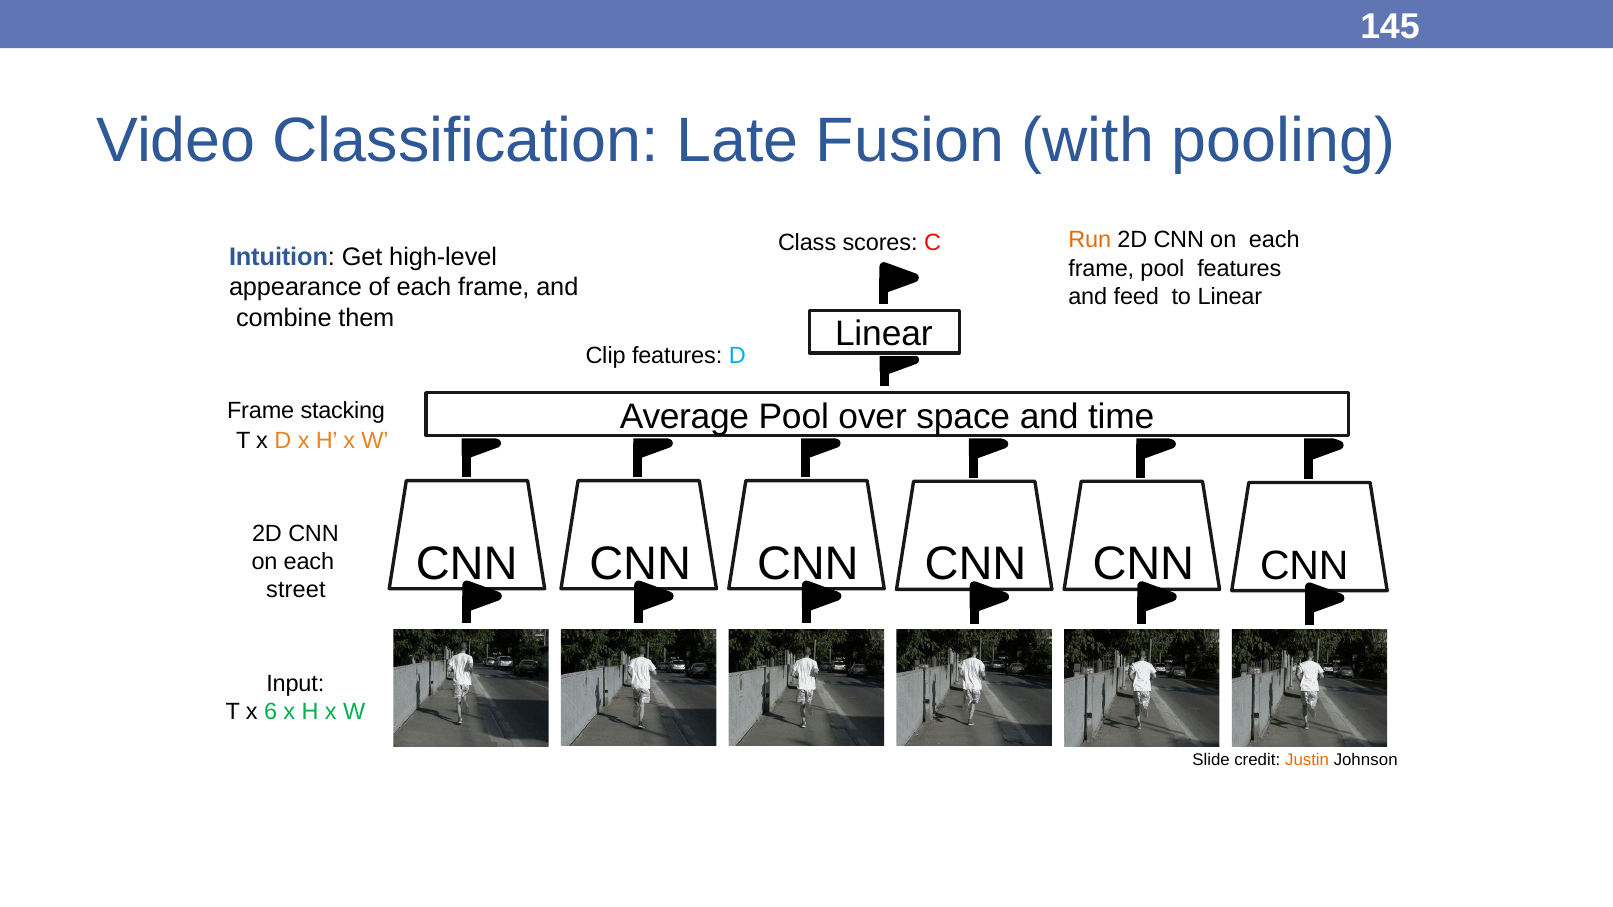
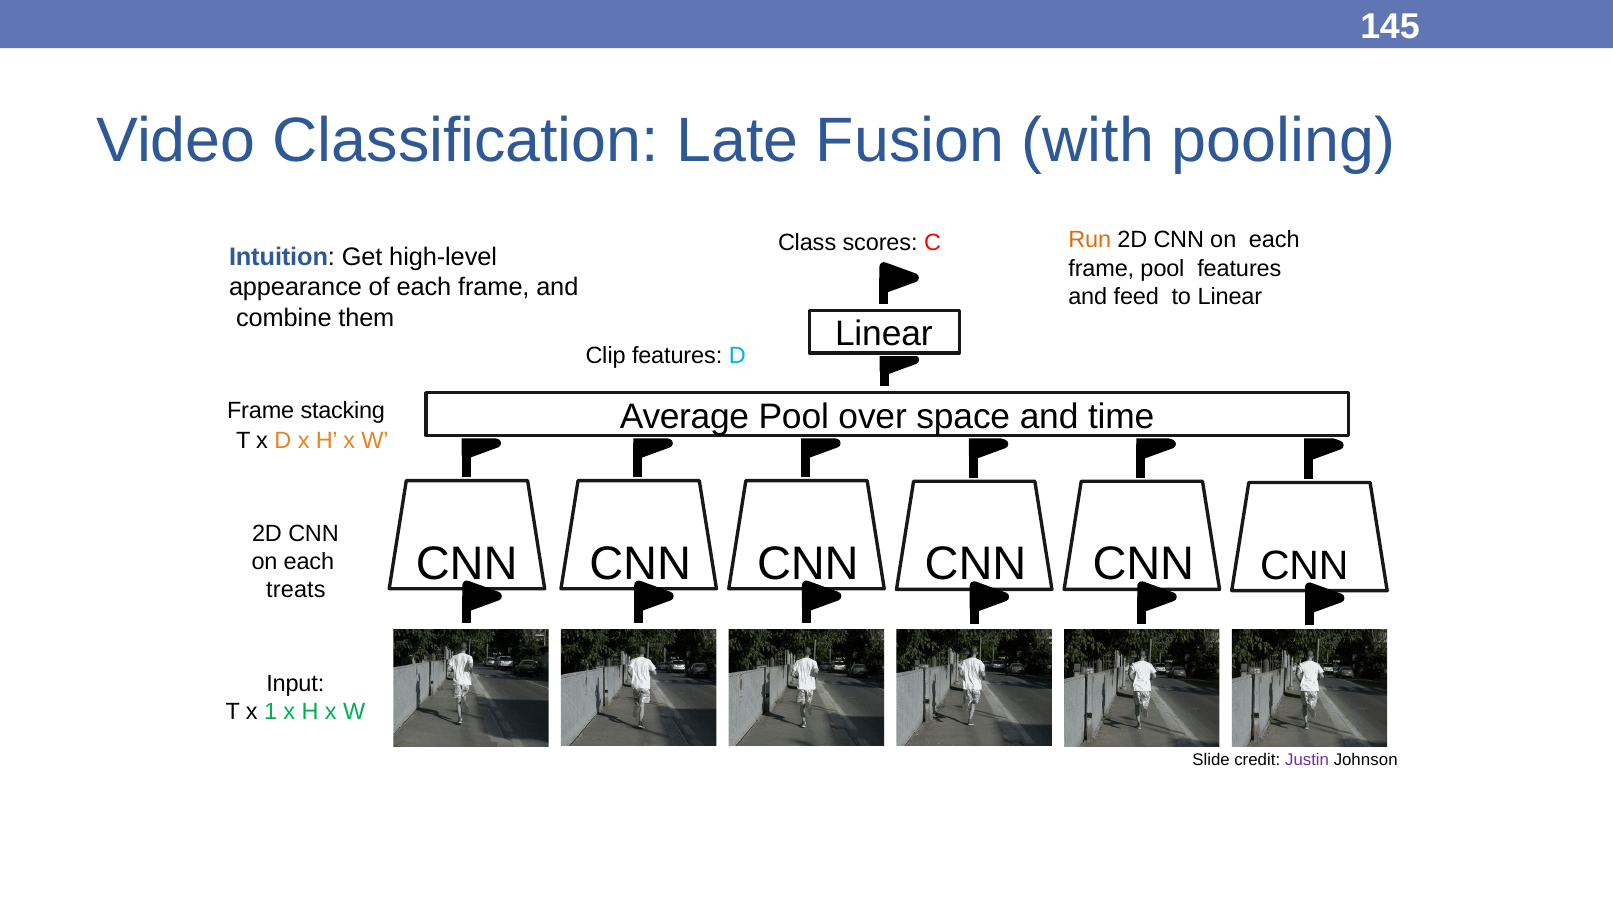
street: street -> treats
6: 6 -> 1
Justin colour: orange -> purple
